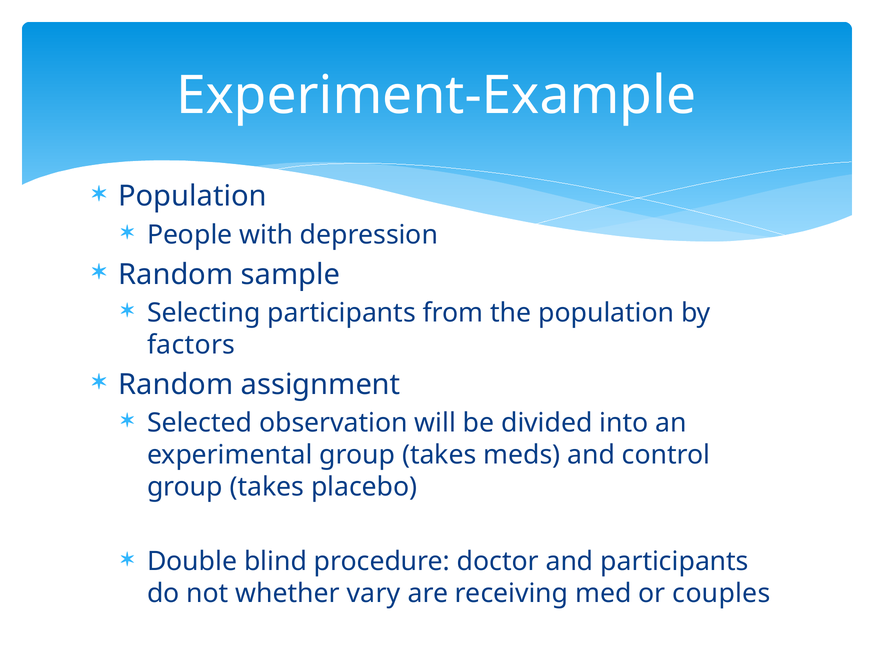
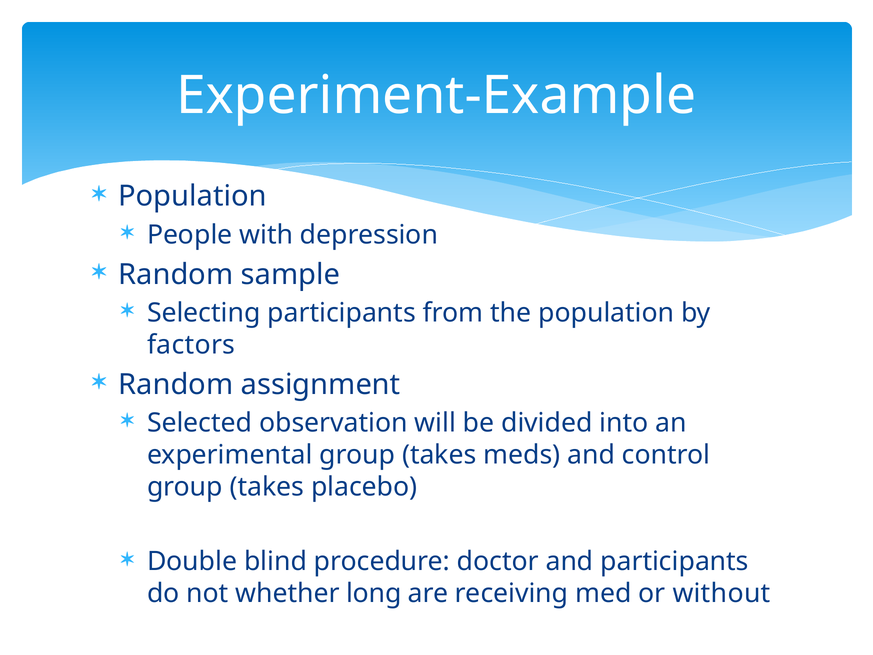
vary: vary -> long
couples: couples -> without
